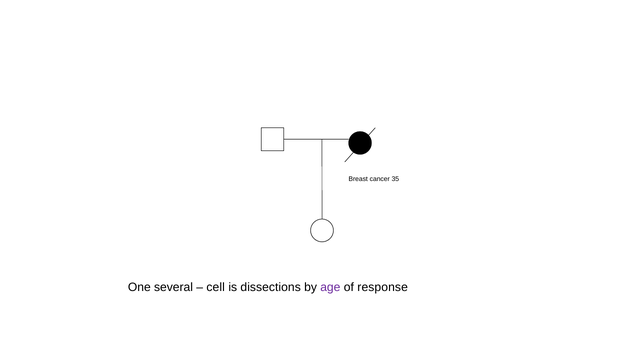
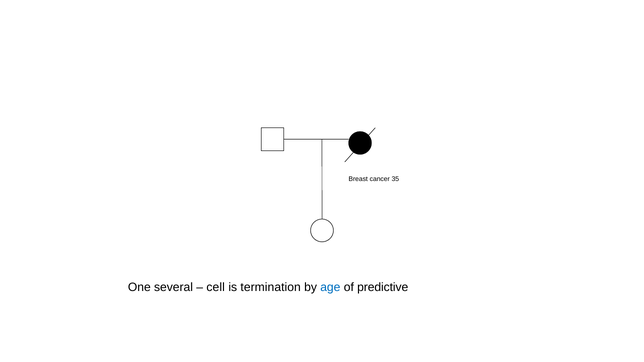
dissections: dissections -> termination
age colour: purple -> blue
response: response -> predictive
